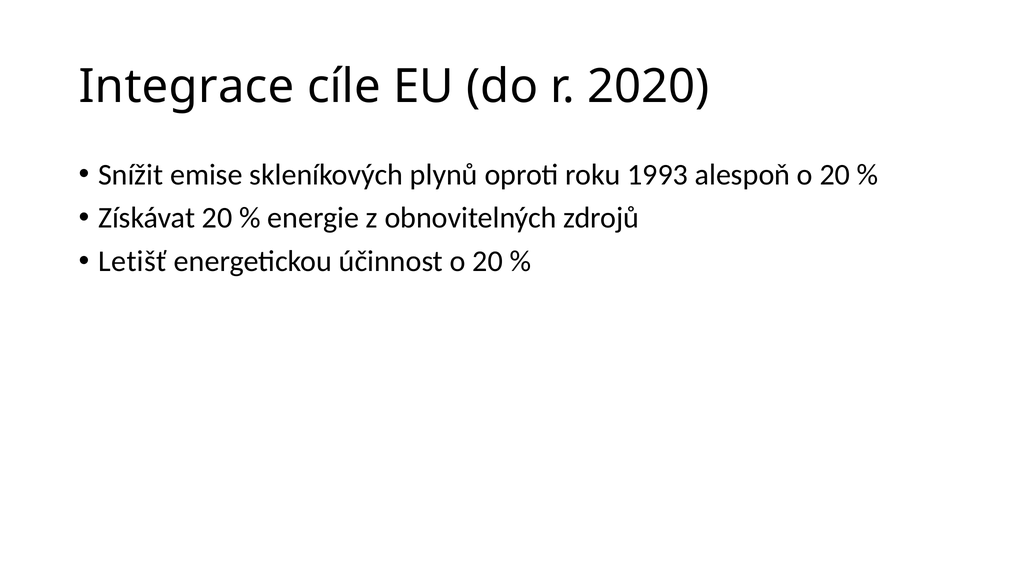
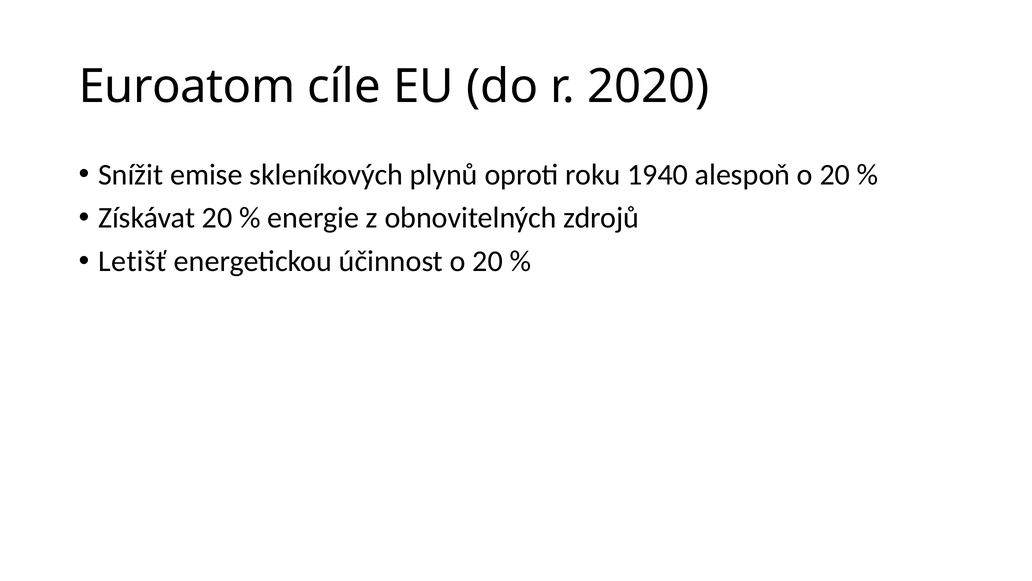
Integrace: Integrace -> Euroatom
1993: 1993 -> 1940
